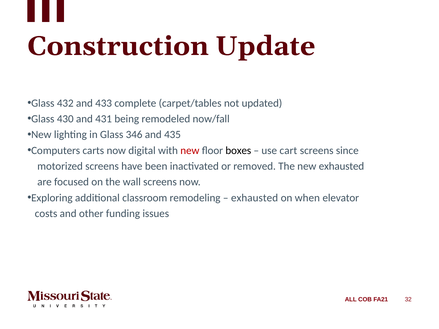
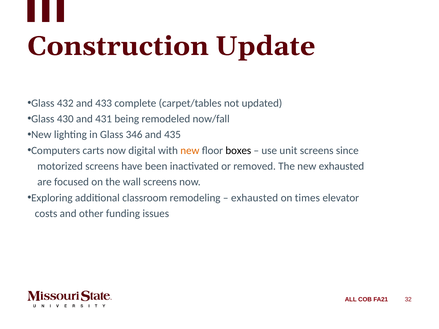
new at (190, 151) colour: red -> orange
cart: cart -> unit
when: when -> times
